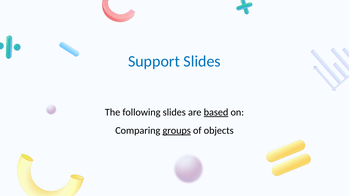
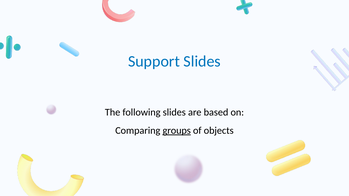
based underline: present -> none
